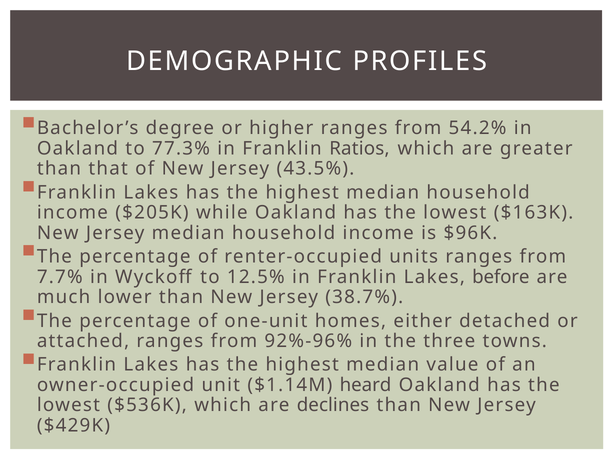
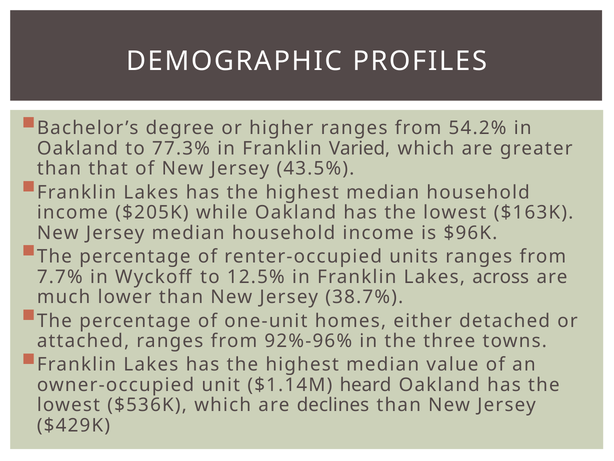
Ratios: Ratios -> Varied
before: before -> across
